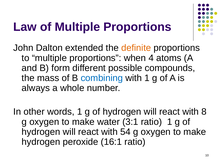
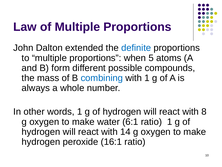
definite colour: orange -> blue
4: 4 -> 5
3:1: 3:1 -> 6:1
54: 54 -> 14
